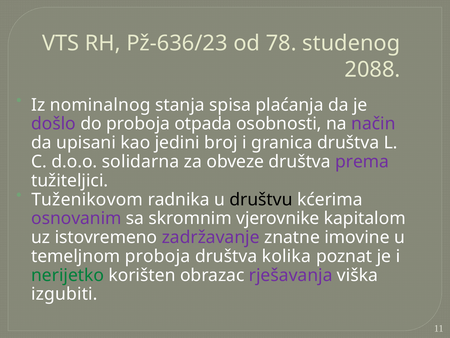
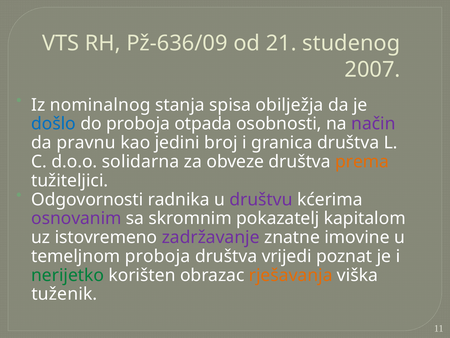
Pž-636/23: Pž-636/23 -> Pž-636/09
78: 78 -> 21
2088: 2088 -> 2007
plaćanja: plaćanja -> obilježja
došlo colour: purple -> blue
upisani: upisani -> pravnu
prema colour: purple -> orange
Tuženikovom: Tuženikovom -> Odgovornosti
društvu colour: black -> purple
vjerovnike: vjerovnike -> pokazatelj
kolika: kolika -> vrijedi
rješavanja colour: purple -> orange
izgubiti: izgubiti -> tuženik
